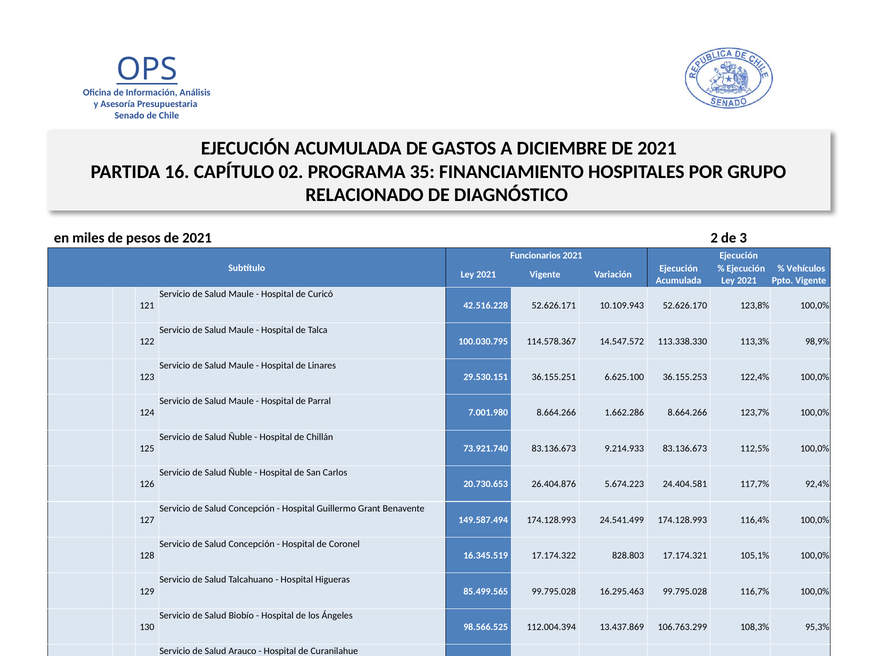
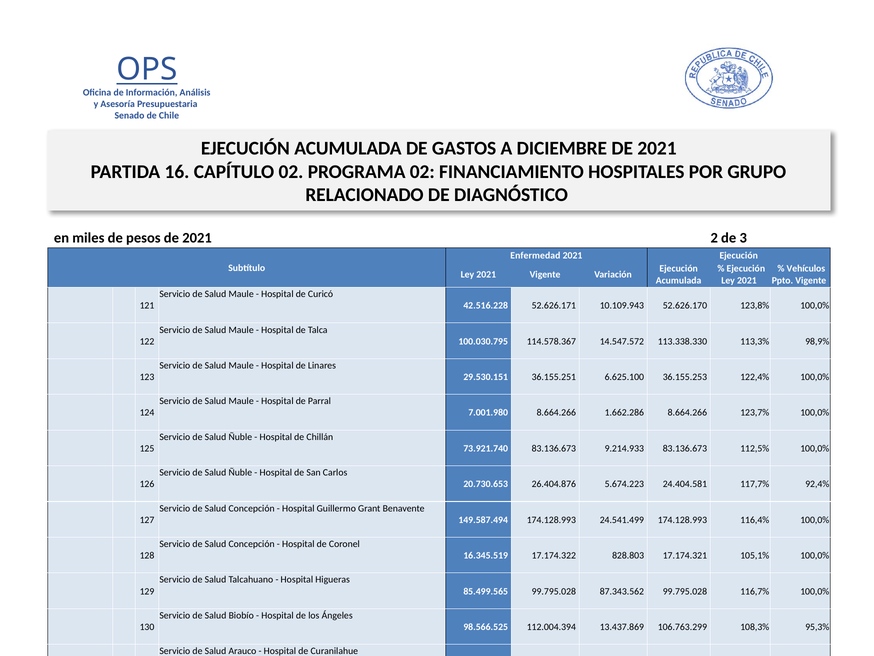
PROGRAMA 35: 35 -> 02
Funcionarios: Funcionarios -> Enfermedad
16.295.463: 16.295.463 -> 87.343.562
